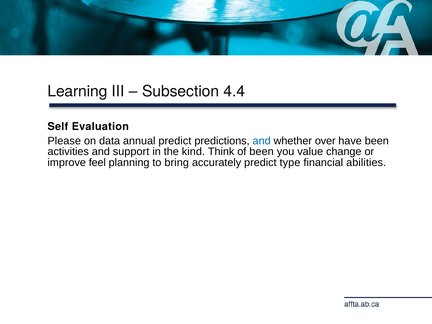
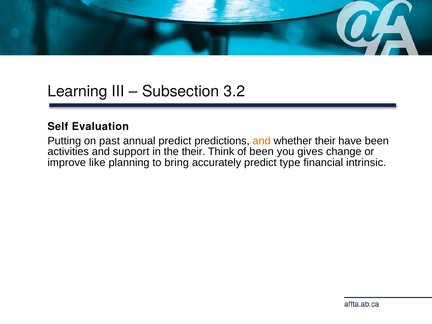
4.4: 4.4 -> 3.2
Please: Please -> Putting
data: data -> past
and at (262, 141) colour: blue -> orange
whether over: over -> their
the kind: kind -> their
value: value -> gives
feel: feel -> like
abilities: abilities -> intrinsic
